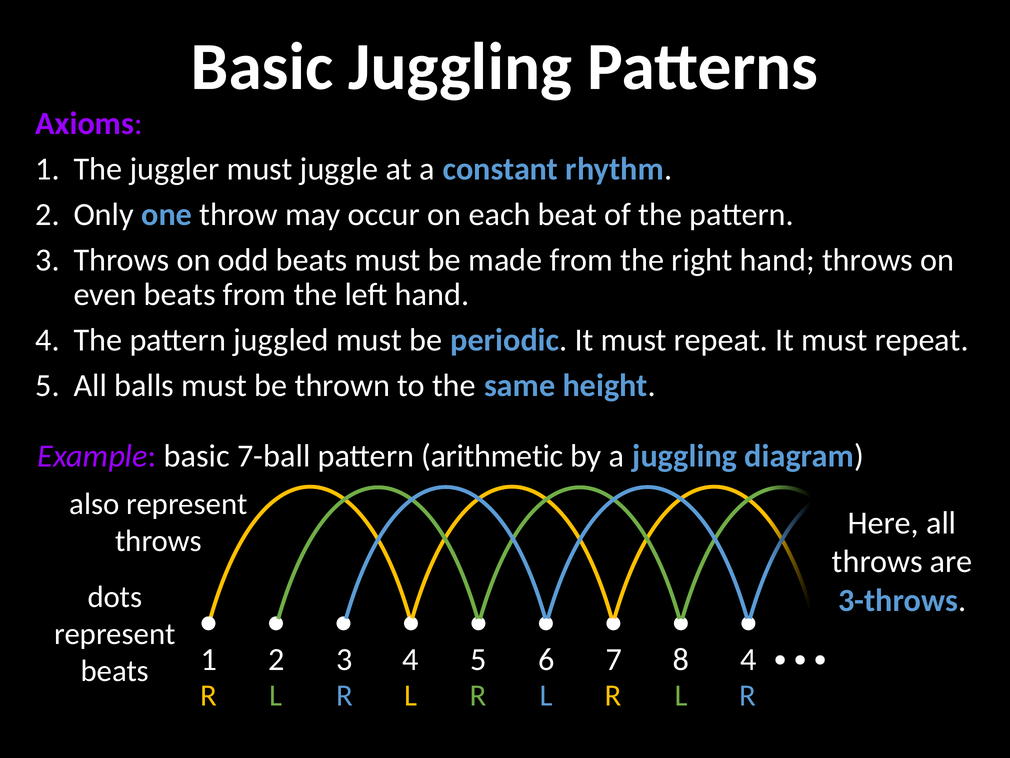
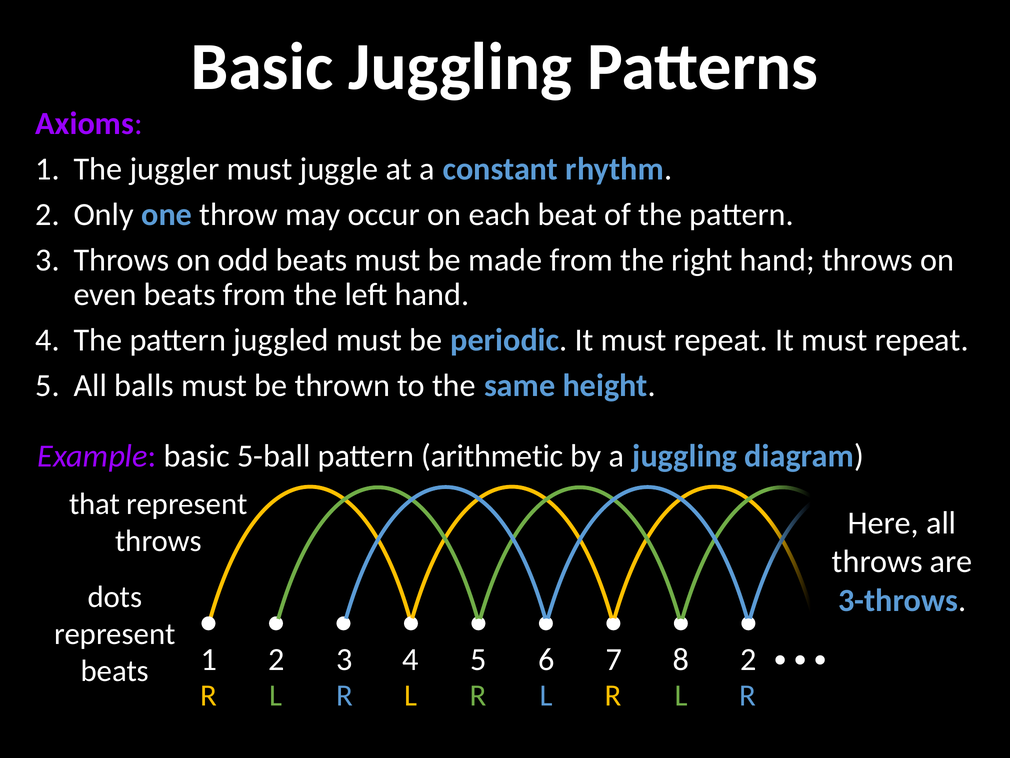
7-ball: 7-ball -> 5-ball
also: also -> that
8 4: 4 -> 2
